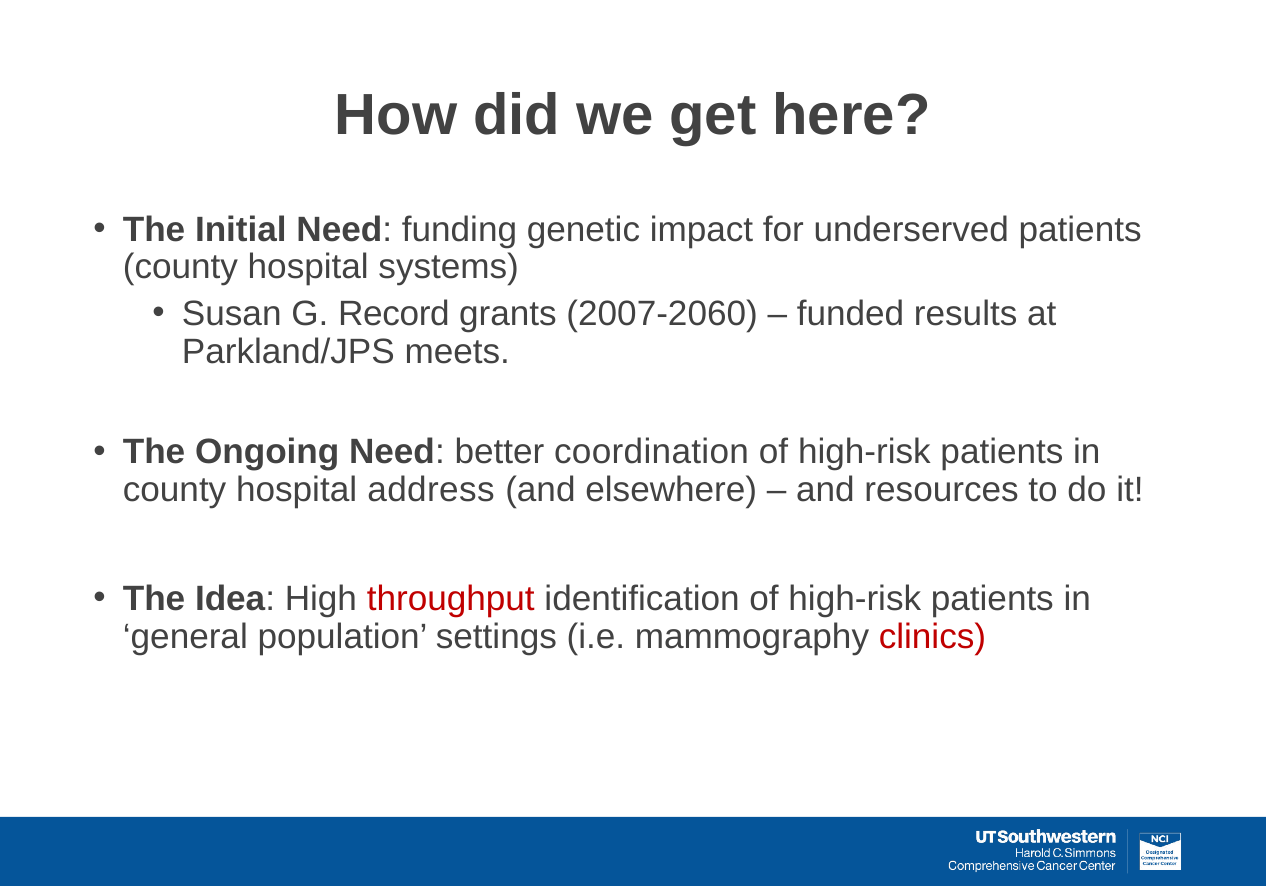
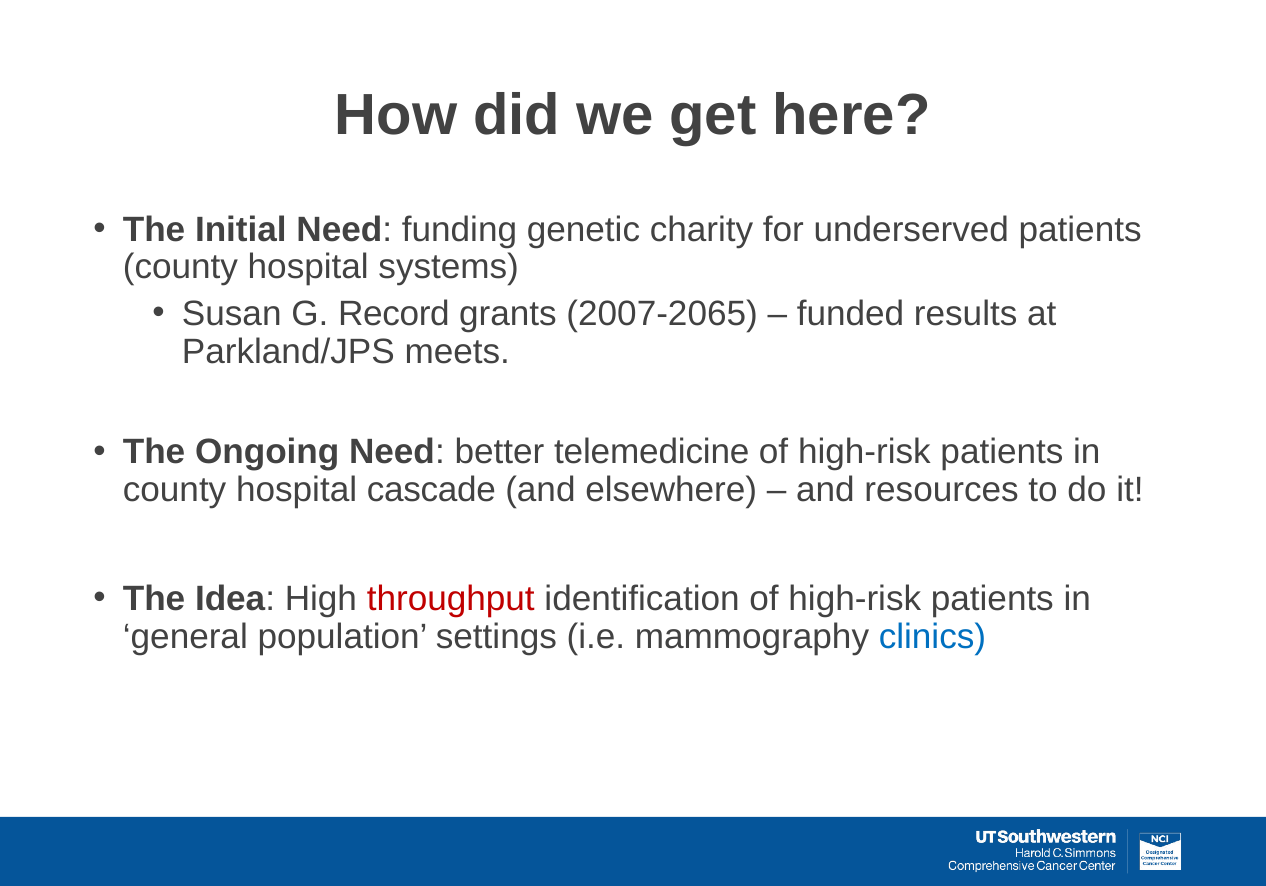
impact: impact -> charity
2007-2060: 2007-2060 -> 2007-2065
coordination: coordination -> telemedicine
address: address -> cascade
clinics colour: red -> blue
